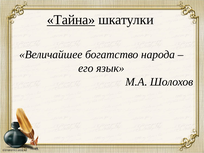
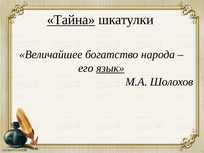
язык underline: none -> present
